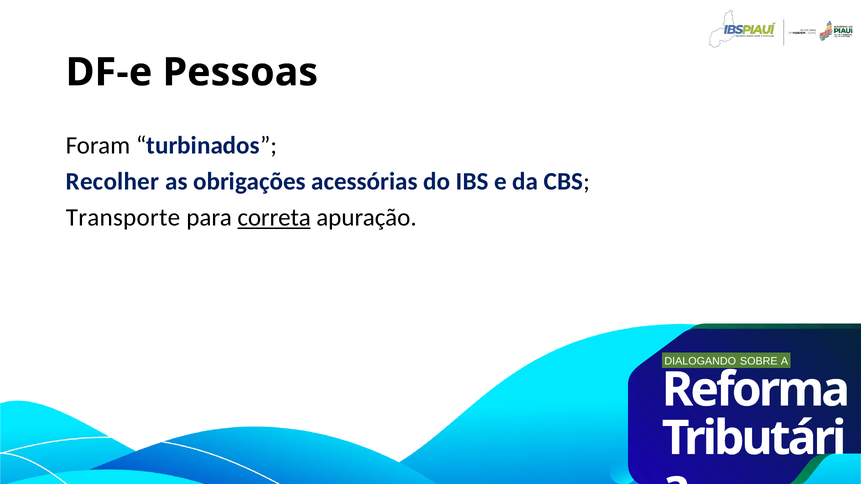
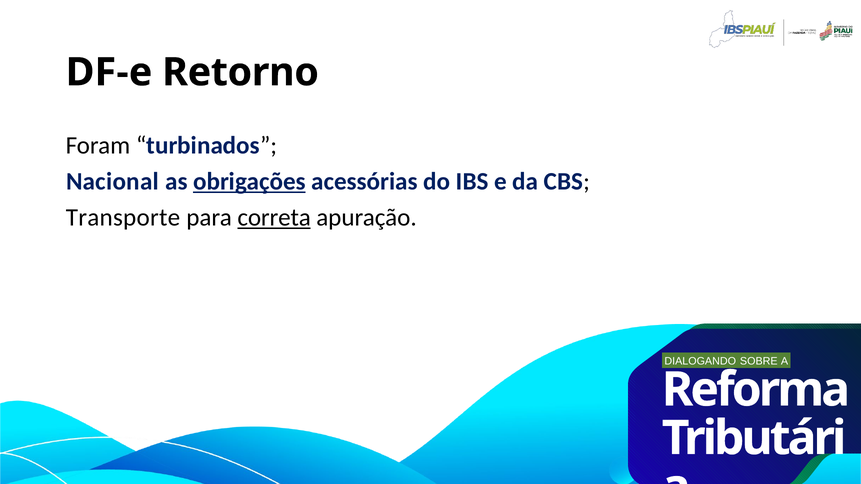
Pessoas: Pessoas -> Retorno
Recolher: Recolher -> Nacional
obrigações underline: none -> present
